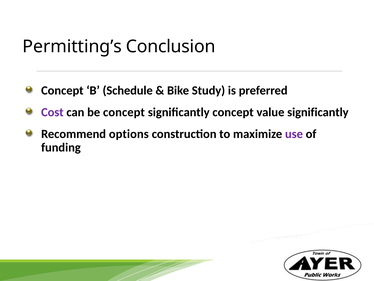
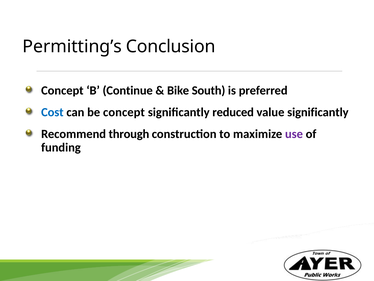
Schedule: Schedule -> Continue
Study: Study -> South
Cost colour: purple -> blue
significantly concept: concept -> reduced
options: options -> through
